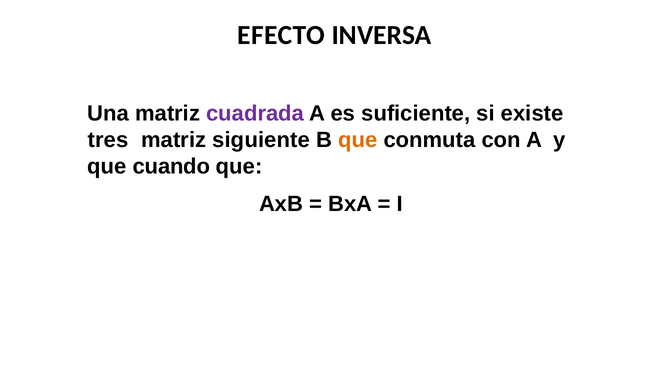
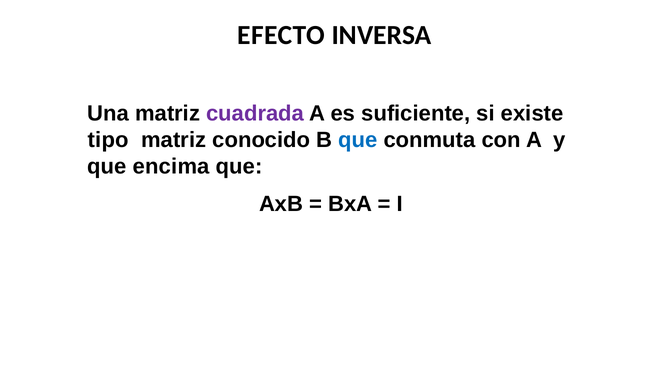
tres: tres -> tipo
siguiente: siguiente -> conocido
que at (358, 140) colour: orange -> blue
cuando: cuando -> encima
